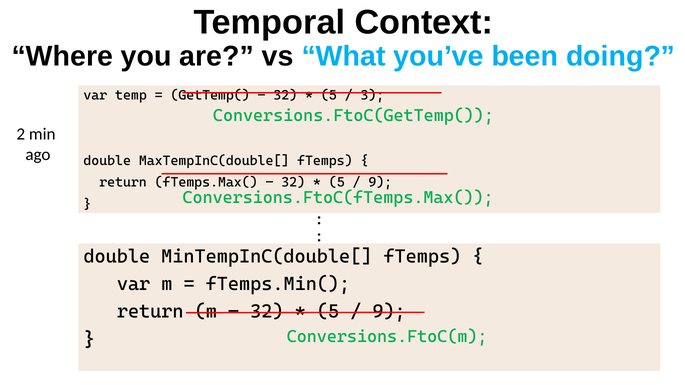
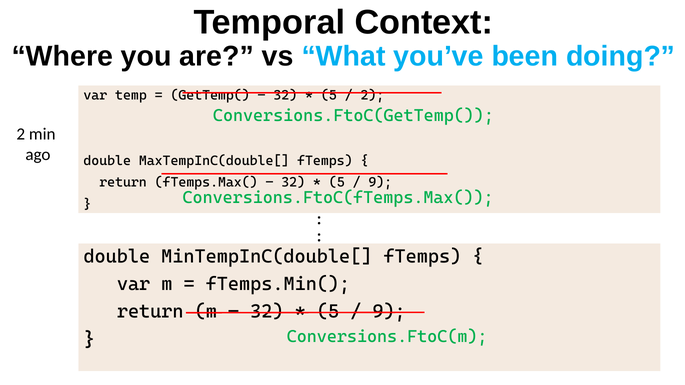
3 at (372, 95): 3 -> 2
